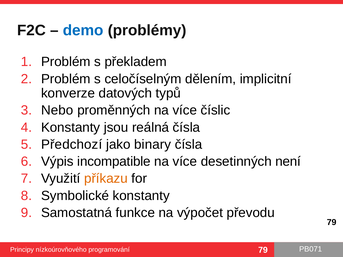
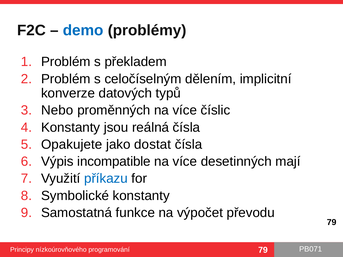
Předchozí: Předchozí -> Opakujete
binary: binary -> dostat
není: není -> mají
příkazu colour: orange -> blue
